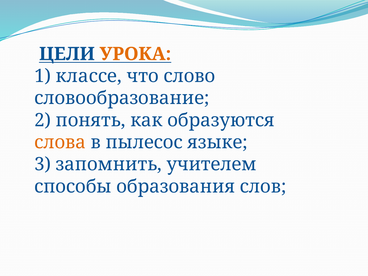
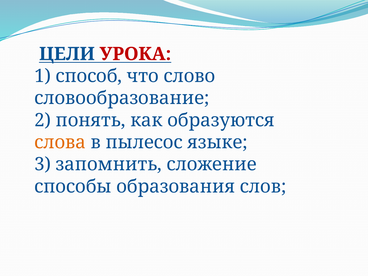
УРОКА colour: orange -> red
классе: классе -> способ
учителем: учителем -> сложение
